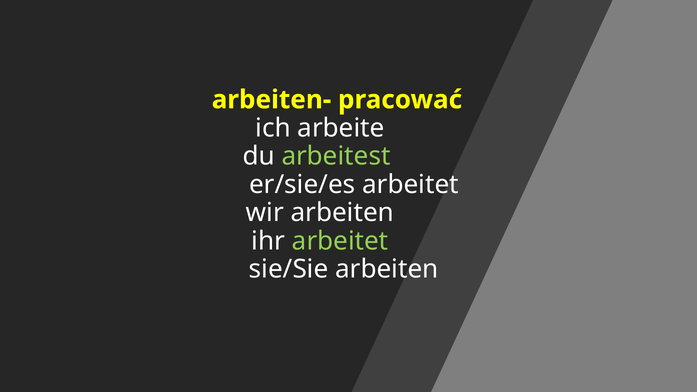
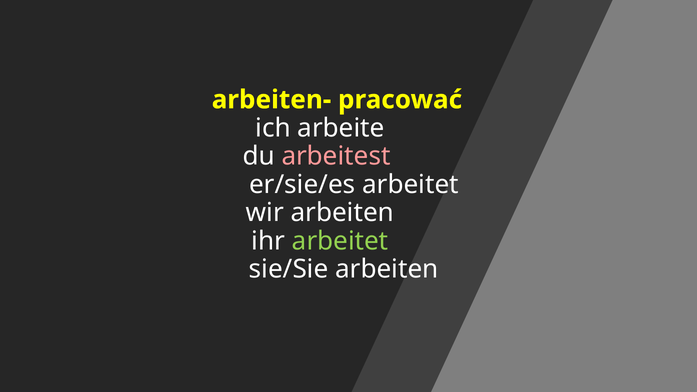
arbeitest colour: light green -> pink
